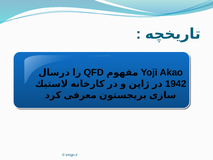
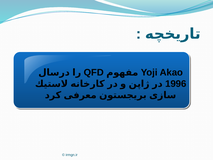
1942: 1942 -> 1996
